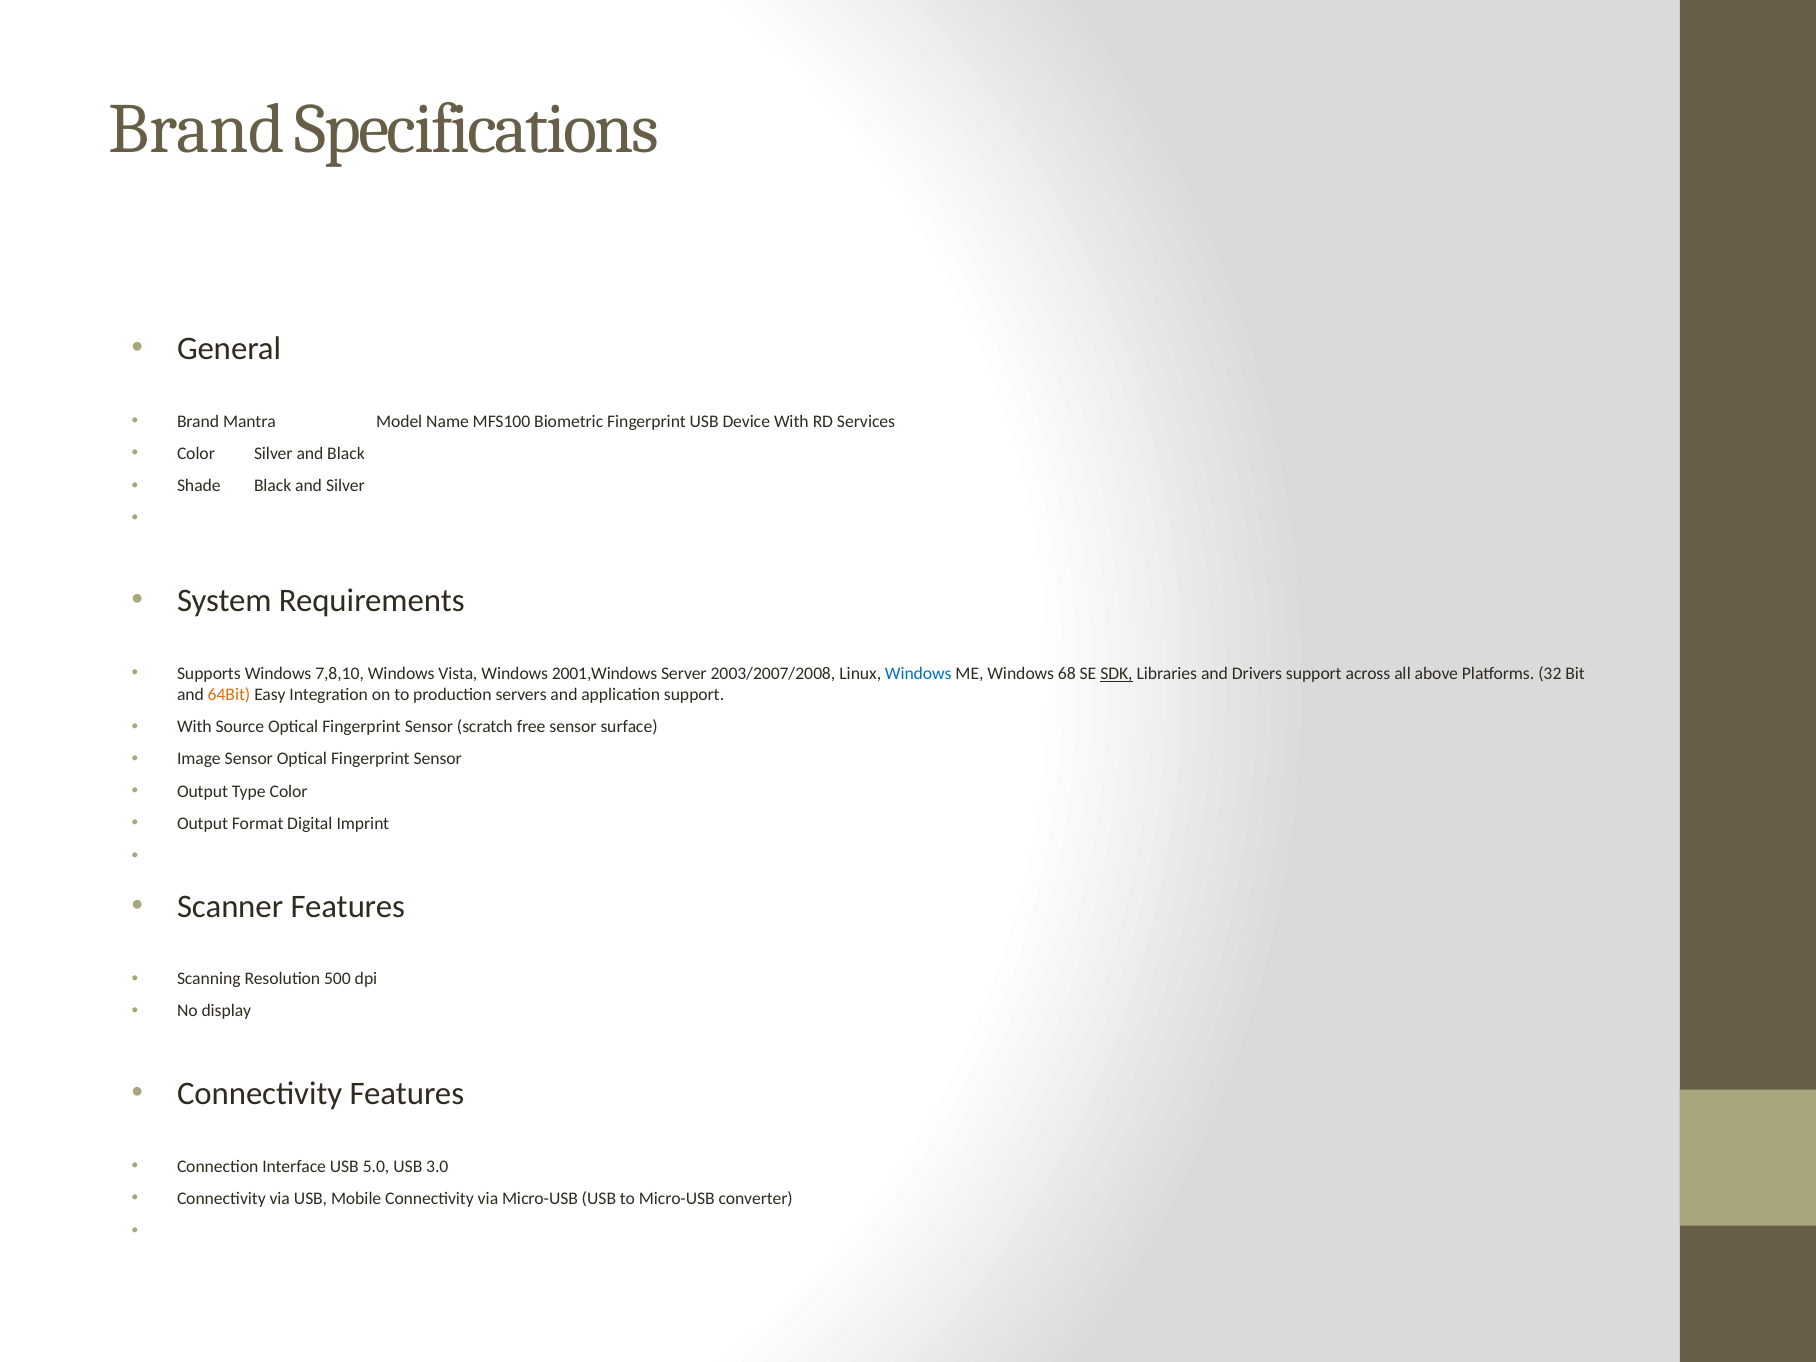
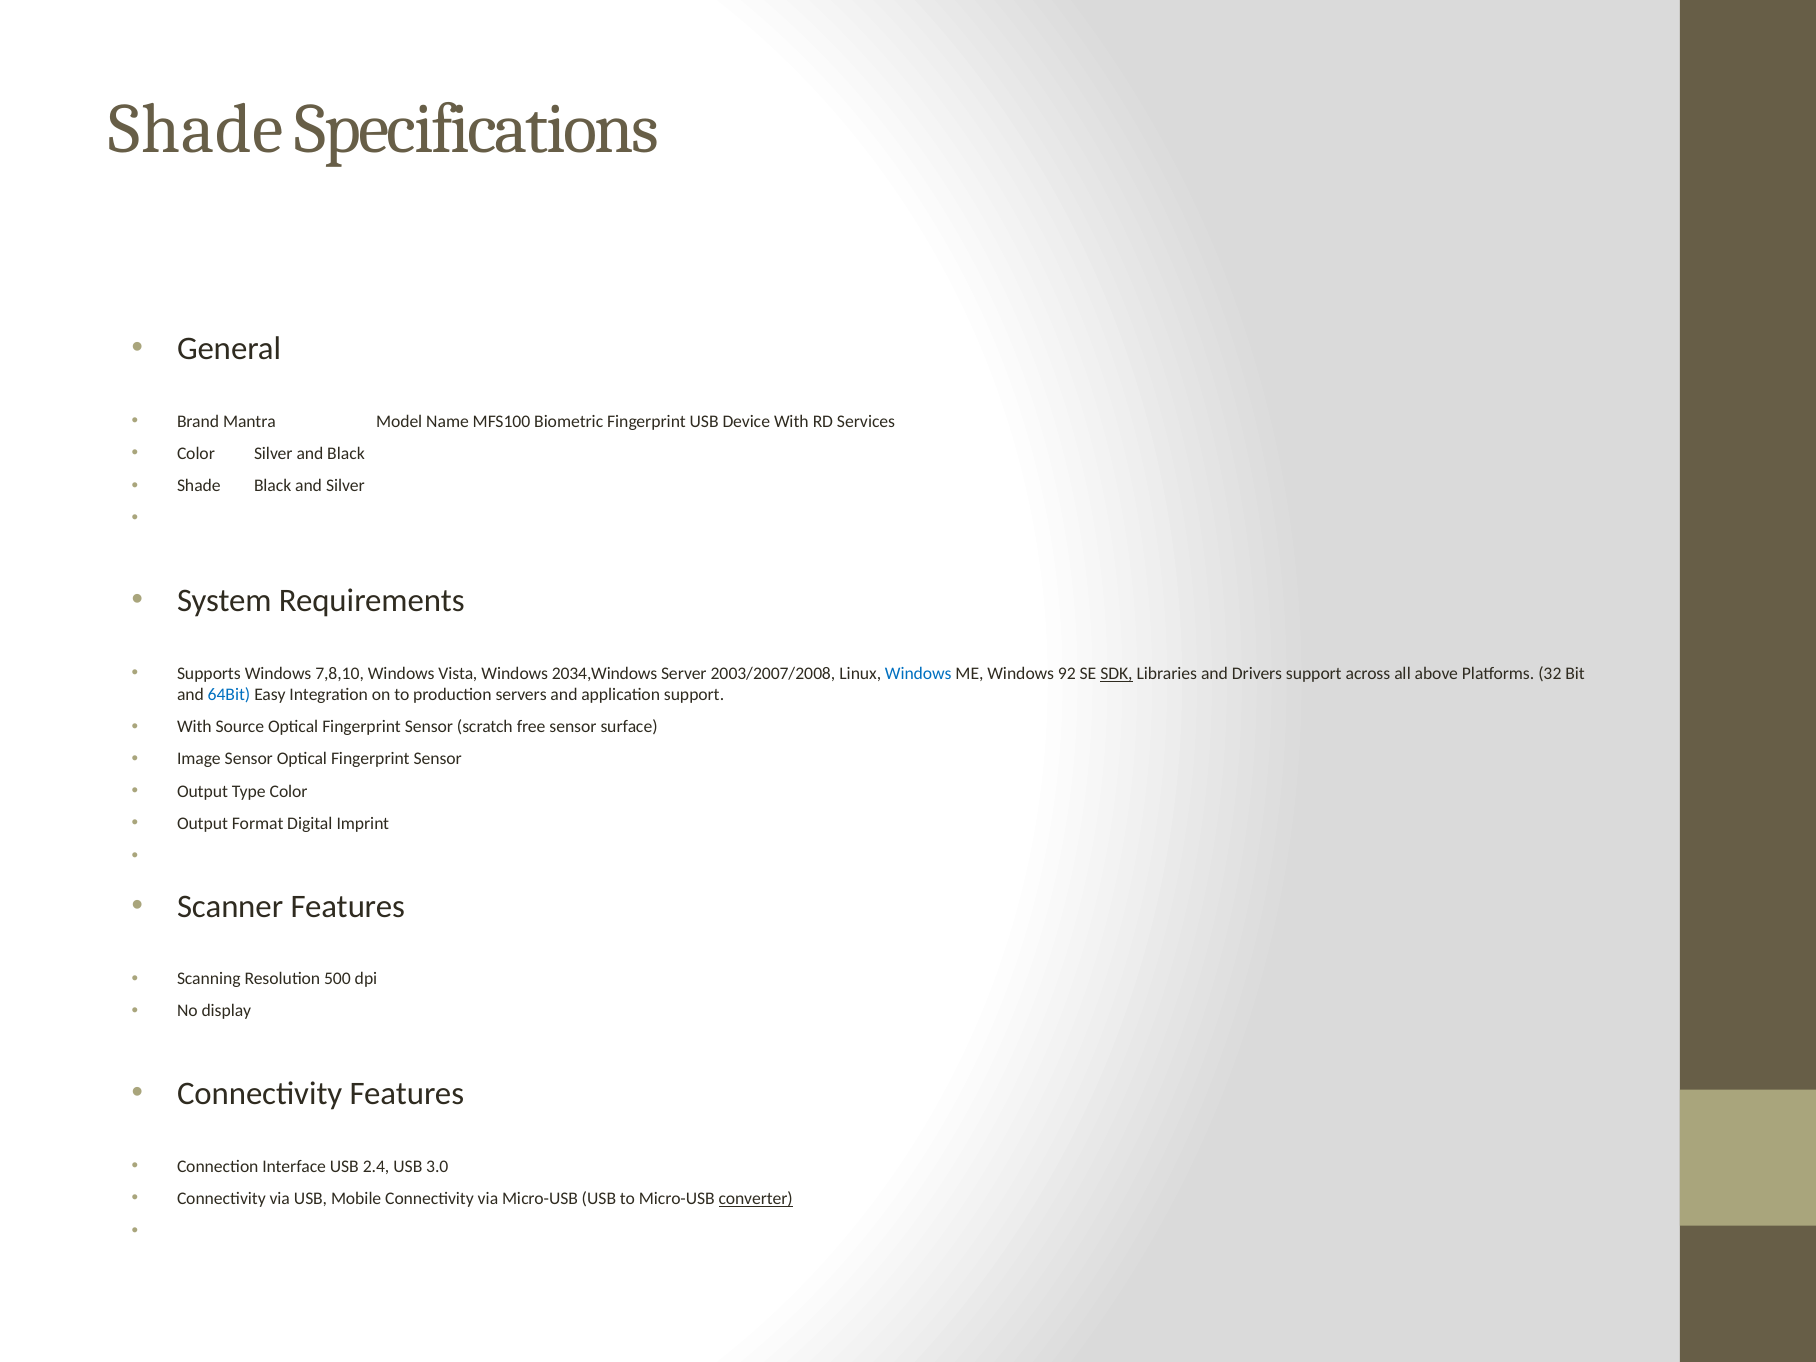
Brand at (197, 130): Brand -> Shade
2001,Windows: 2001,Windows -> 2034,Windows
68: 68 -> 92
64Bit colour: orange -> blue
5.0: 5.0 -> 2.4
converter underline: none -> present
